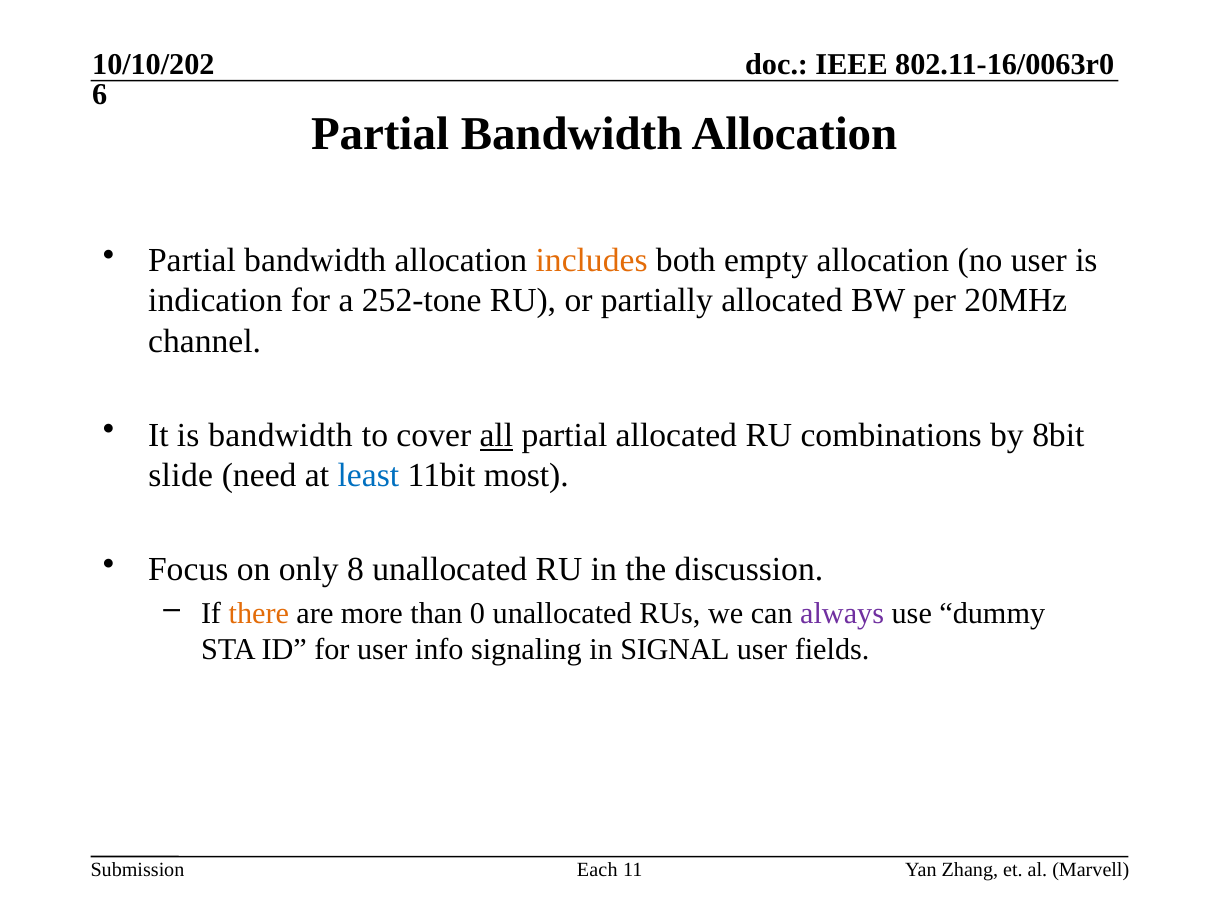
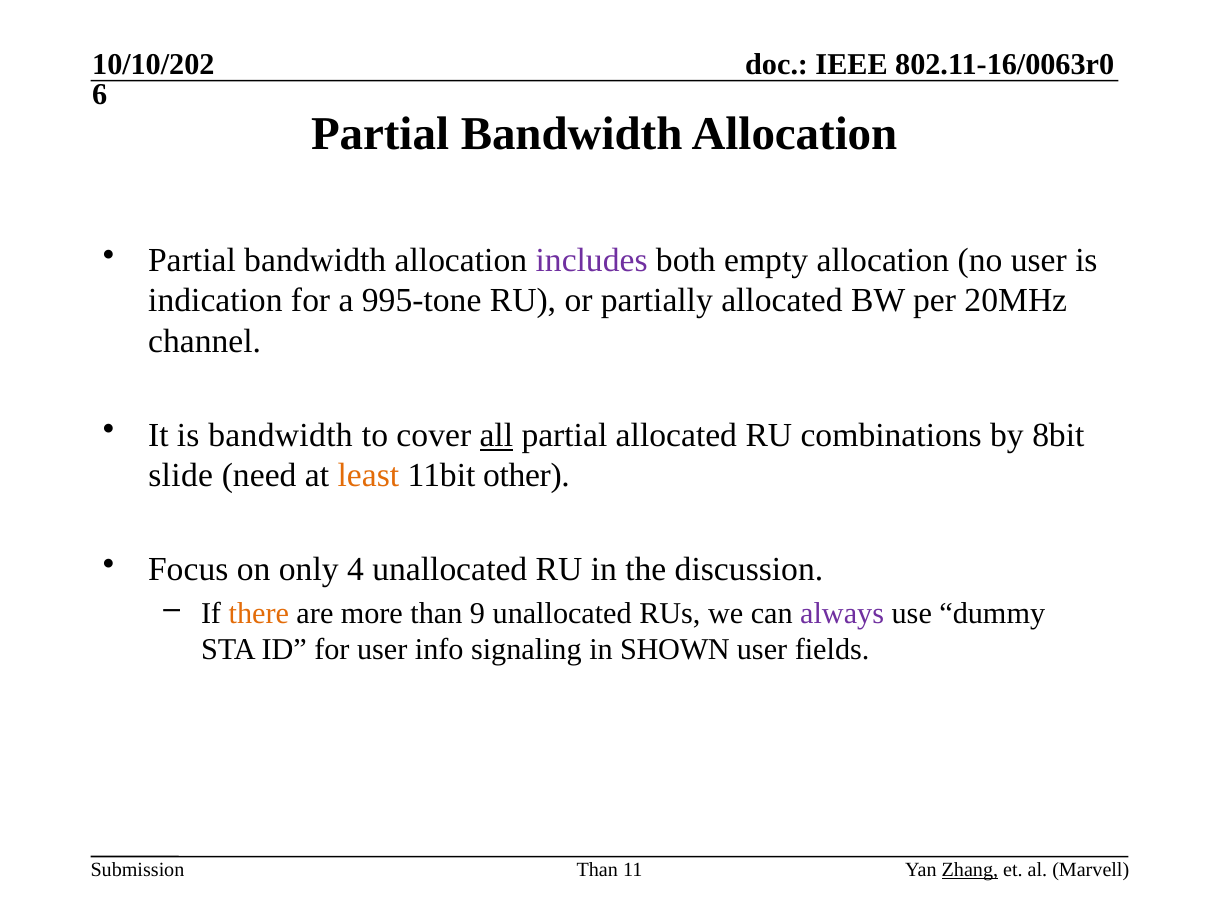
includes colour: orange -> purple
252-tone: 252-tone -> 995-tone
least colour: blue -> orange
most: most -> other
8: 8 -> 4
0: 0 -> 9
SIGNAL: SIGNAL -> SHOWN
Each at (597, 870): Each -> Than
Zhang underline: none -> present
